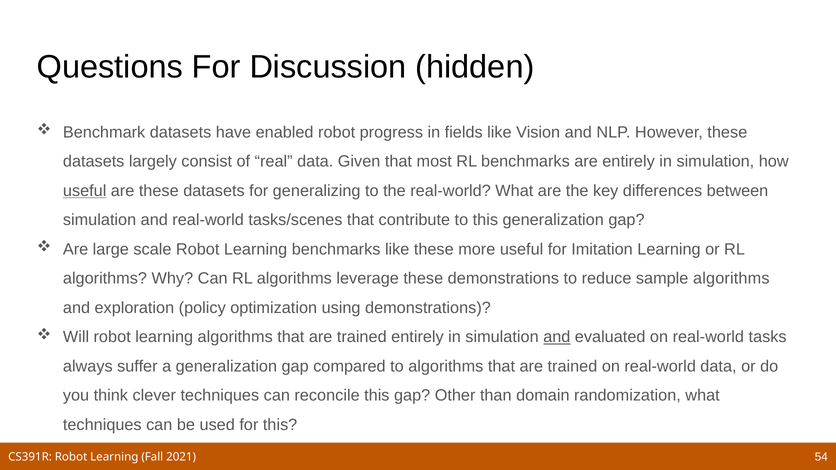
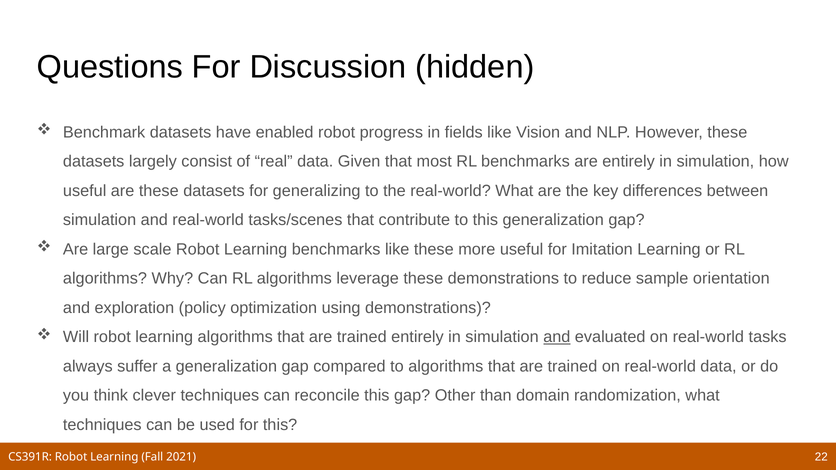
useful at (85, 191) underline: present -> none
sample algorithms: algorithms -> orientation
54: 54 -> 22
